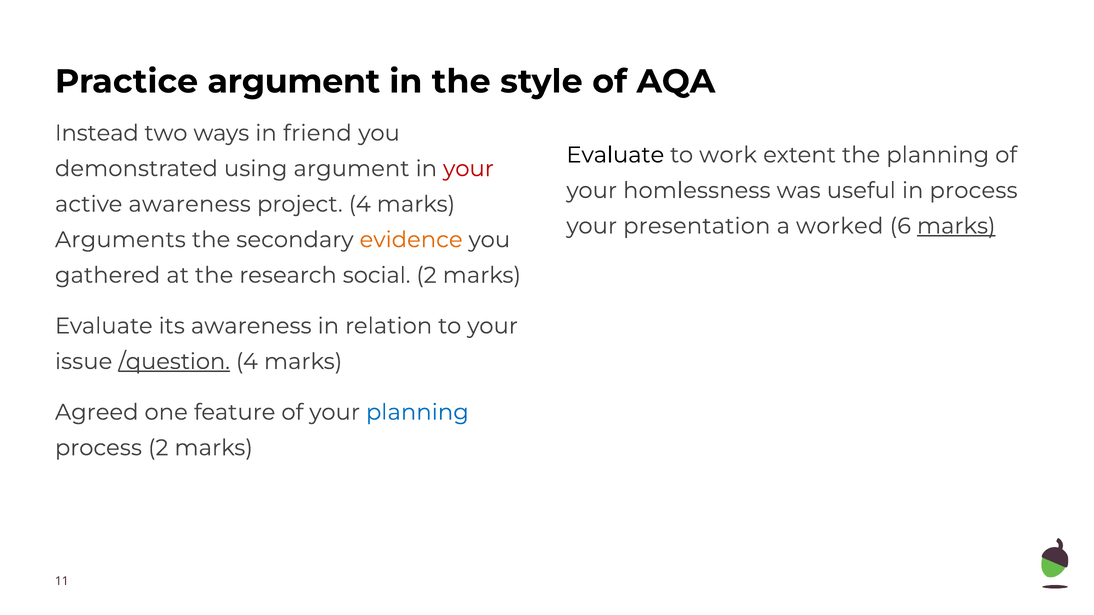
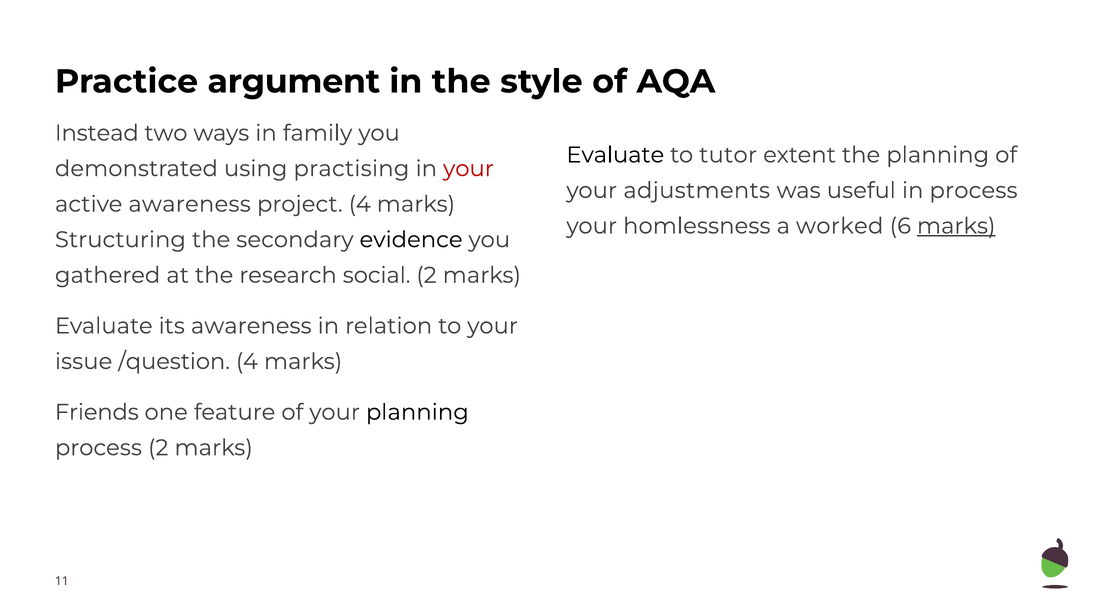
friend: friend -> family
work: work -> tutor
using argument: argument -> practising
homlessness: homlessness -> adjustments
presentation: presentation -> homlessness
Arguments: Arguments -> Structuring
evidence colour: orange -> black
/question underline: present -> none
Agreed: Agreed -> Friends
planning at (417, 412) colour: blue -> black
